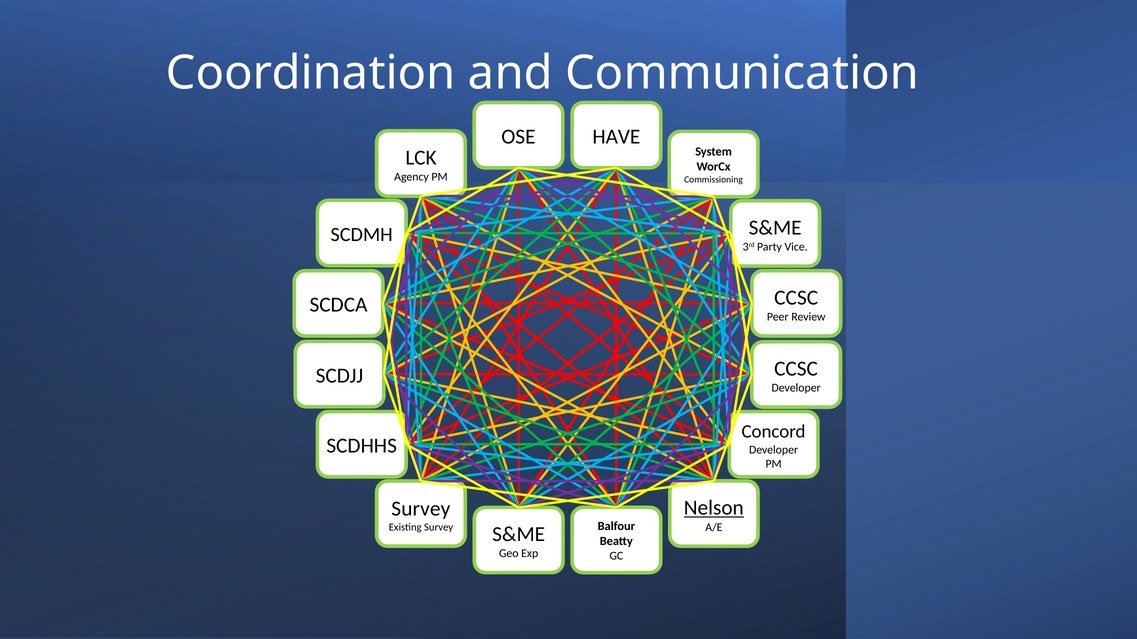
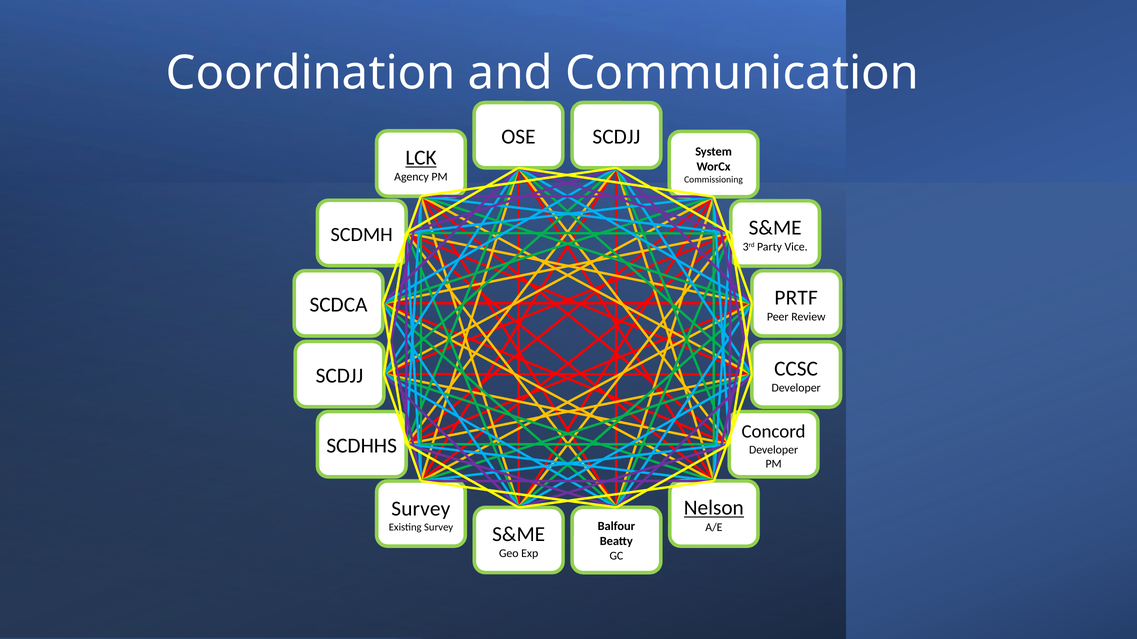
OSE HAVE: HAVE -> SCDJJ
LCK underline: none -> present
CCSC at (796, 298): CCSC -> PRTF
